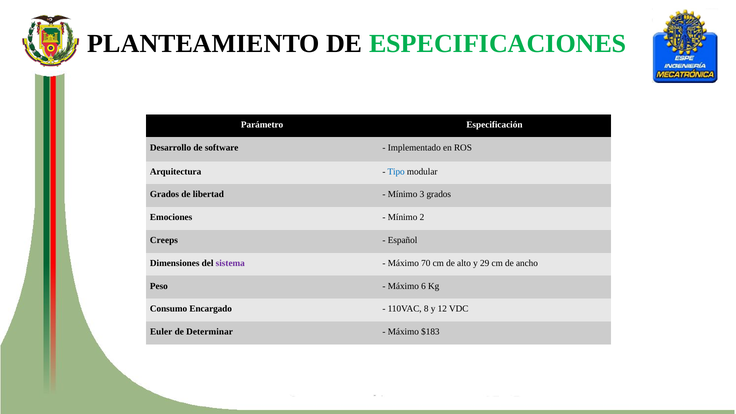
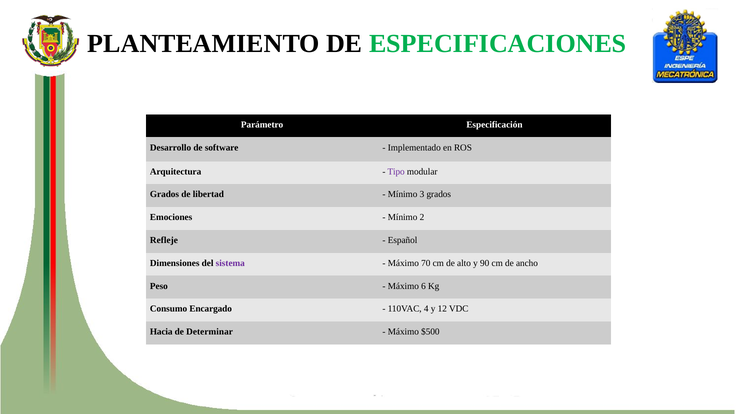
Tipo colour: blue -> purple
Creeps: Creeps -> Refleje
29: 29 -> 90
8: 8 -> 4
Euler: Euler -> Hacia
$183: $183 -> $500
